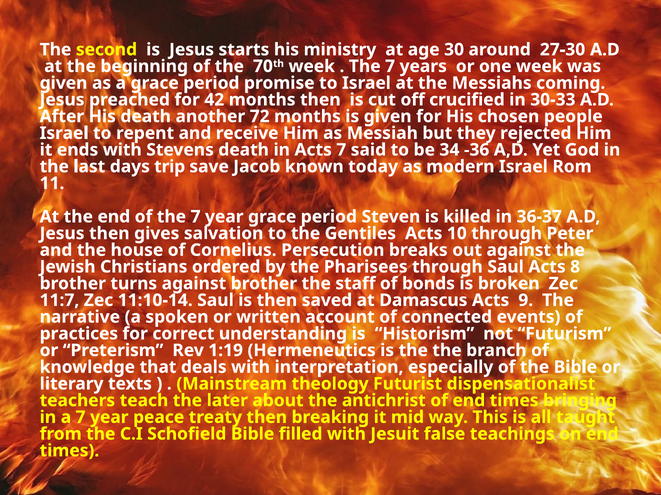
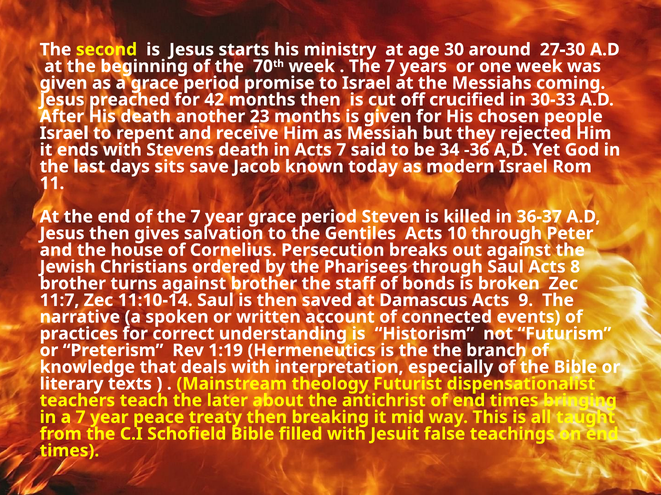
72: 72 -> 23
trip: trip -> sits
